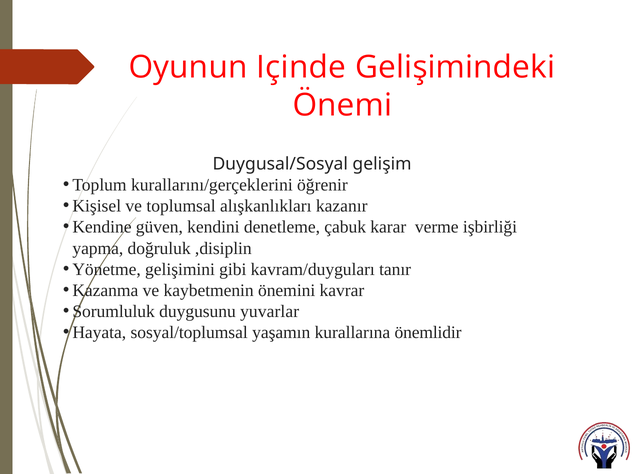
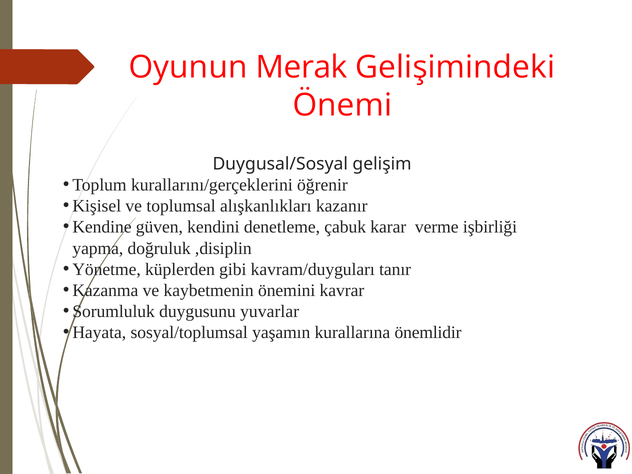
Içinde: Içinde -> Merak
gelişimini: gelişimini -> küplerden
